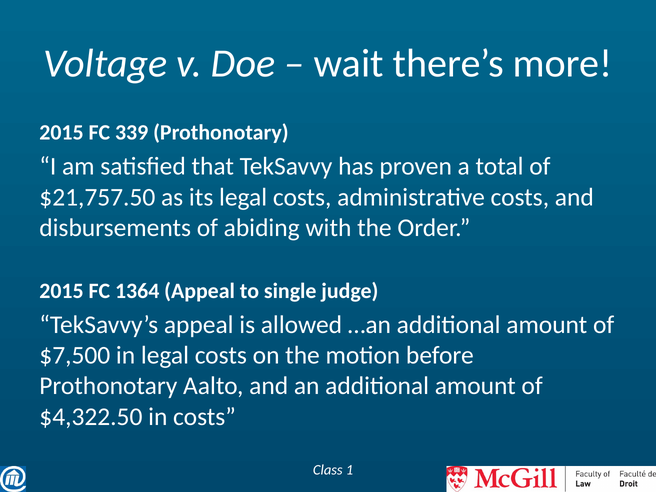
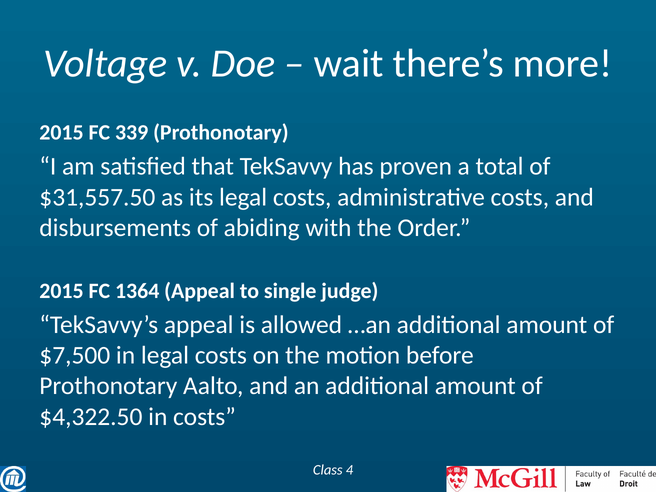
$21,757.50: $21,757.50 -> $31,557.50
1: 1 -> 4
